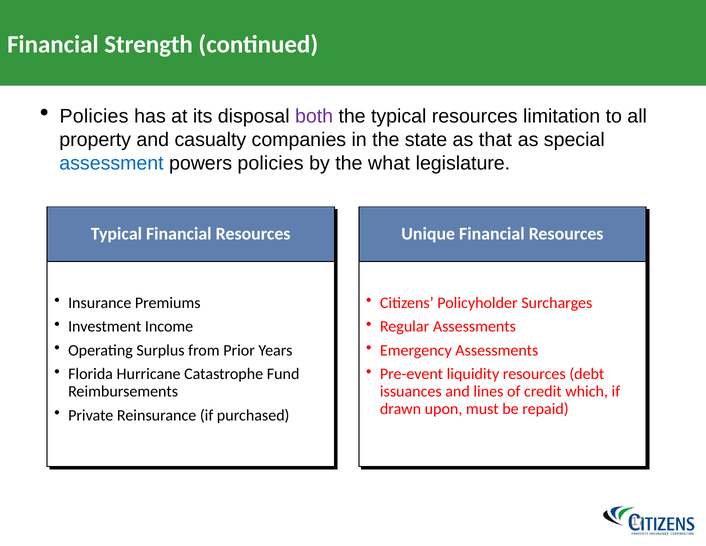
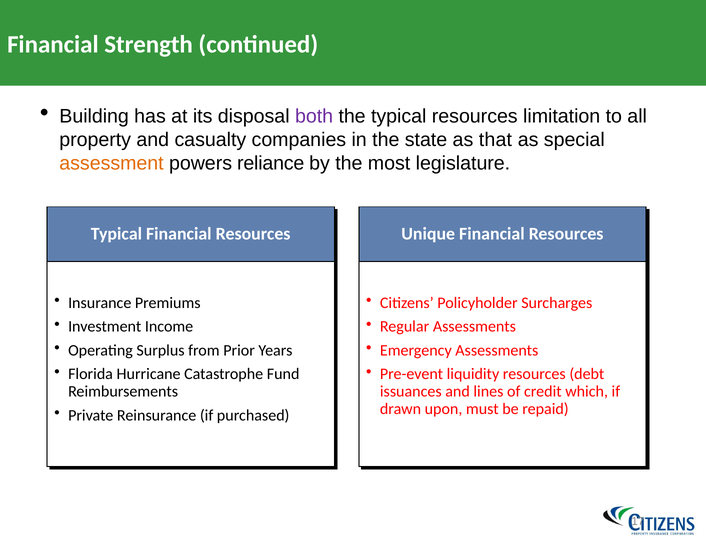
Policies at (94, 116): Policies -> Building
assessment colour: blue -> orange
powers policies: policies -> reliance
what: what -> most
